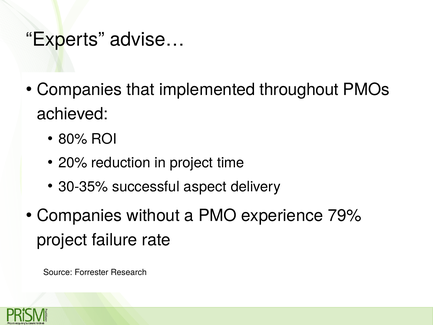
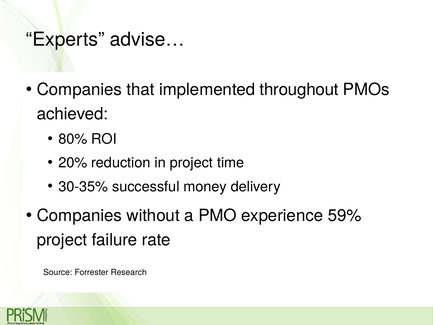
aspect: aspect -> money
79%: 79% -> 59%
